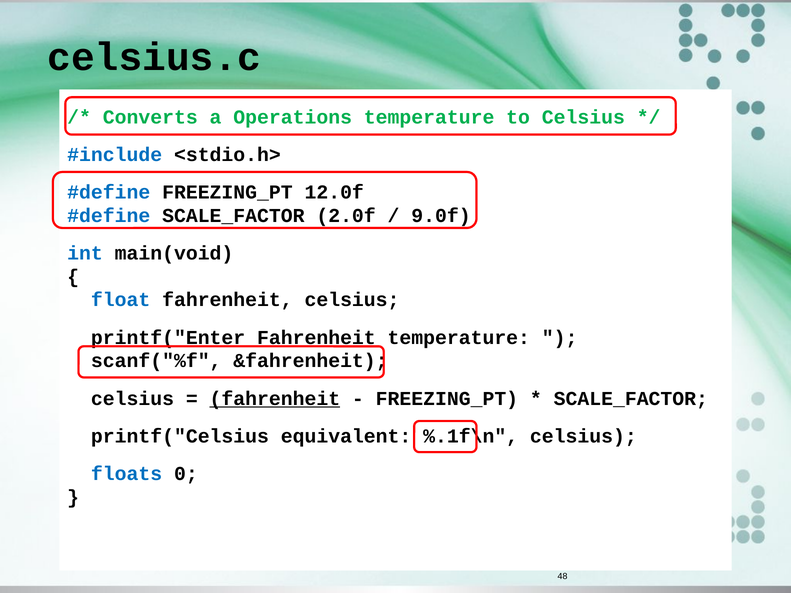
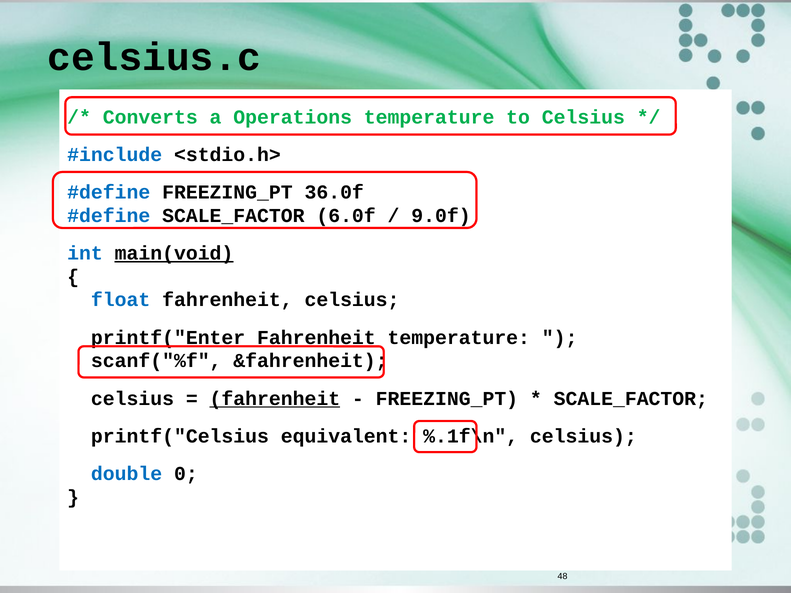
12.0f: 12.0f -> 36.0f
2.0f: 2.0f -> 6.0f
main(void underline: none -> present
floats: floats -> double
